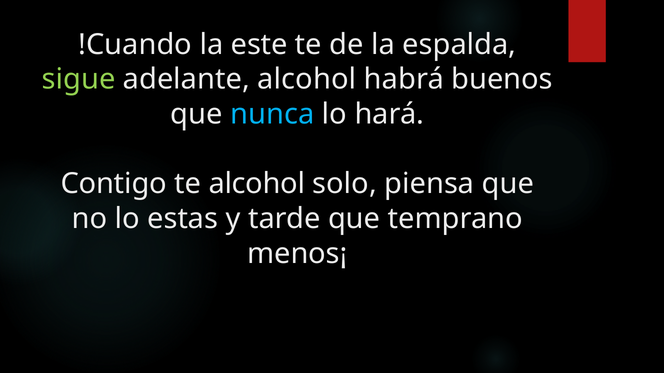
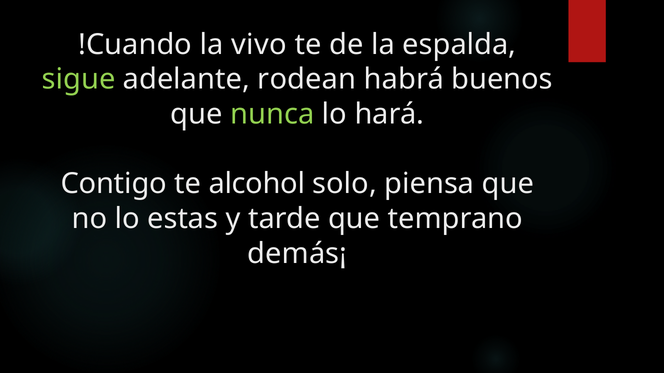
este: este -> vivo
adelante alcohol: alcohol -> rodean
nunca colour: light blue -> light green
menos¡: menos¡ -> demás¡
